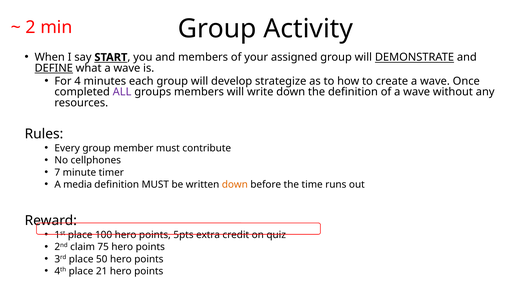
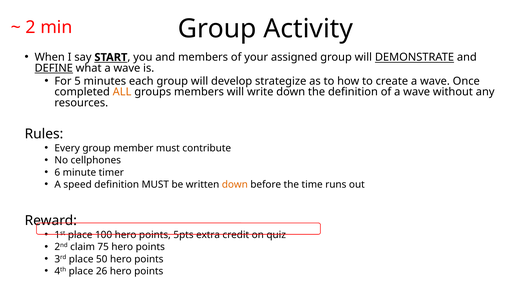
4: 4 -> 5
ALL colour: purple -> orange
7: 7 -> 6
media: media -> speed
21: 21 -> 26
